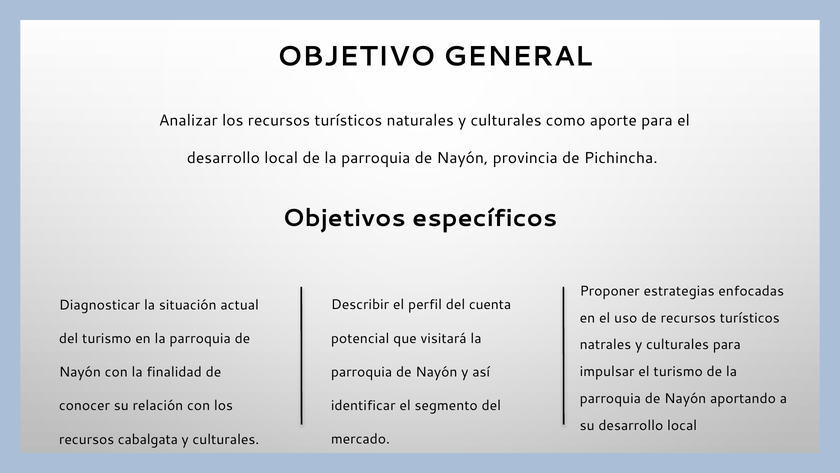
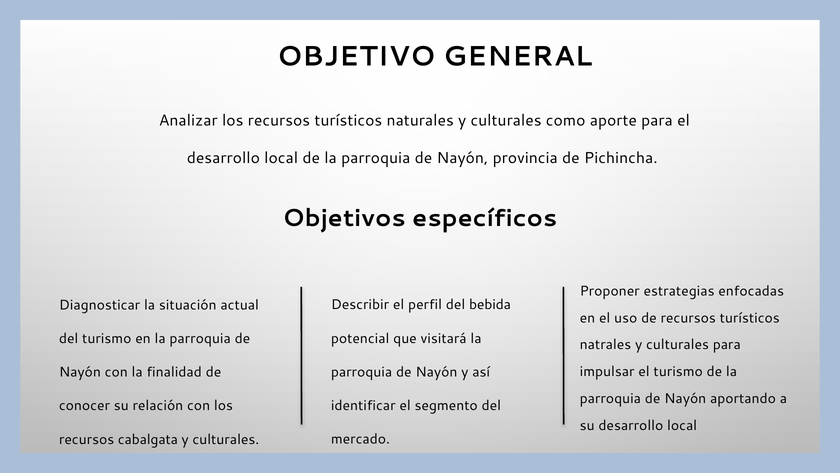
cuenta: cuenta -> bebida
